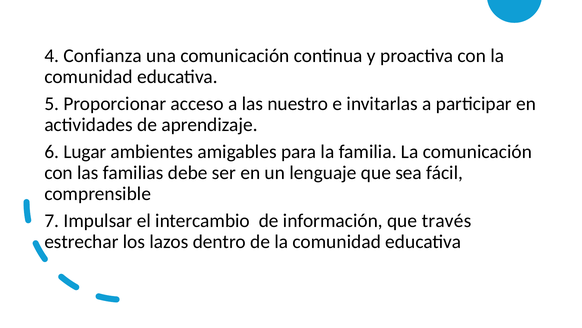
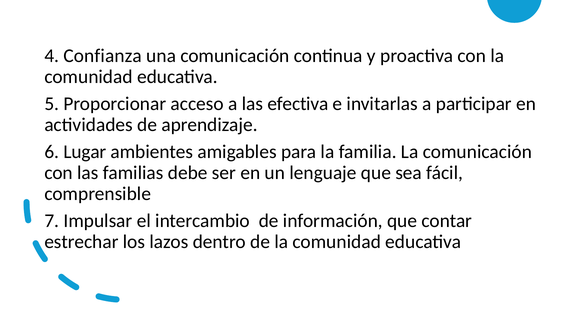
nuestro: nuestro -> efectiva
través: través -> contar
